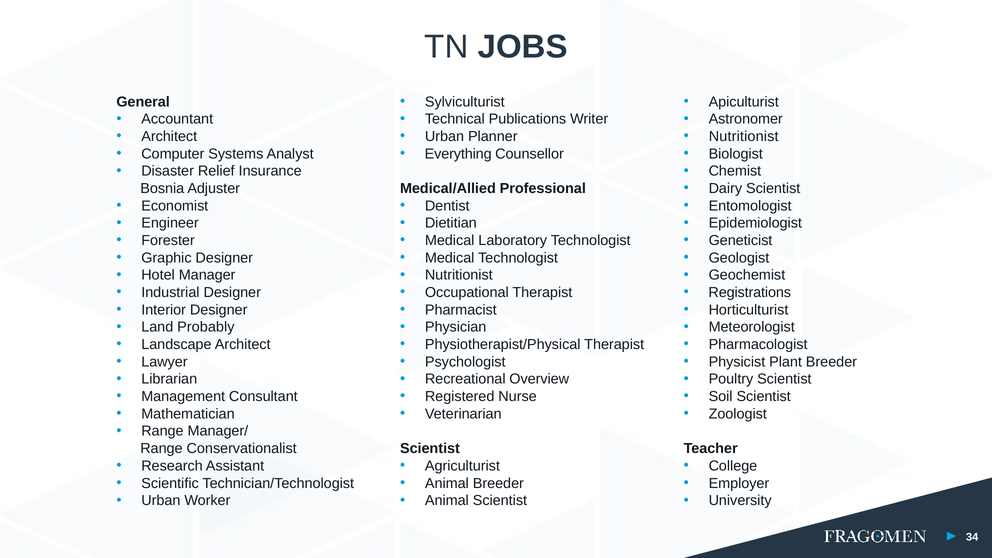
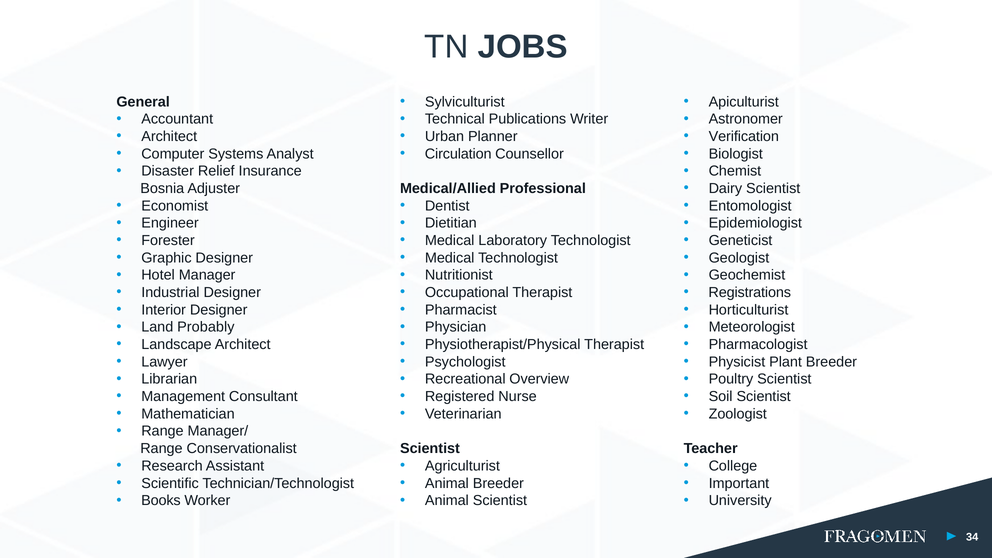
Nutritionist at (744, 136): Nutritionist -> Verification
Everything: Everything -> Circulation
Employer: Employer -> Important
Urban at (161, 501): Urban -> Books
